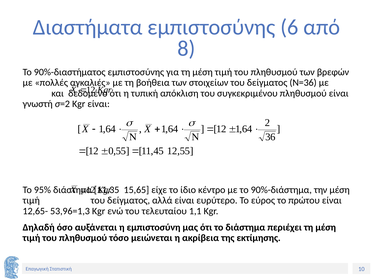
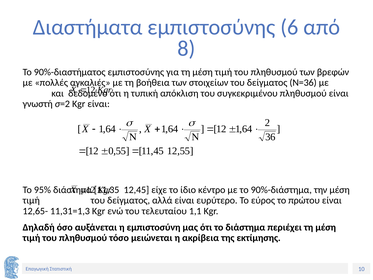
15,65: 15,65 -> 12,45
53,96=1,3: 53,96=1,3 -> 11,31=1,3
